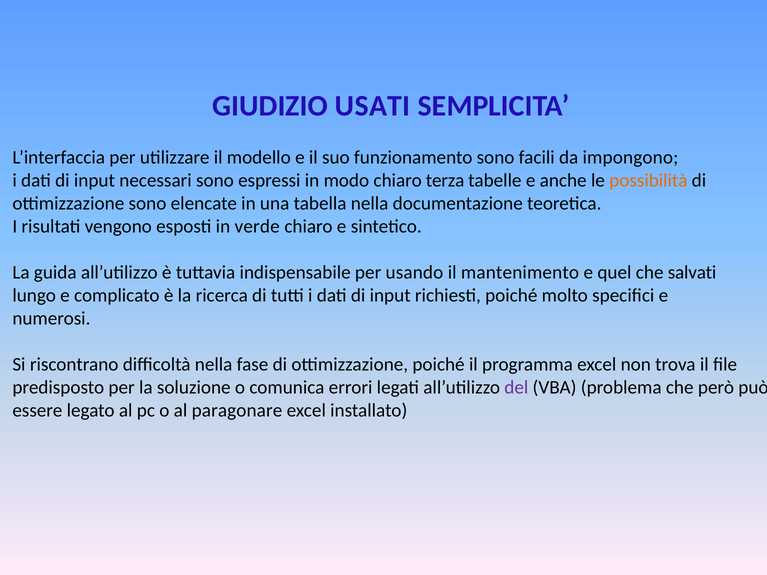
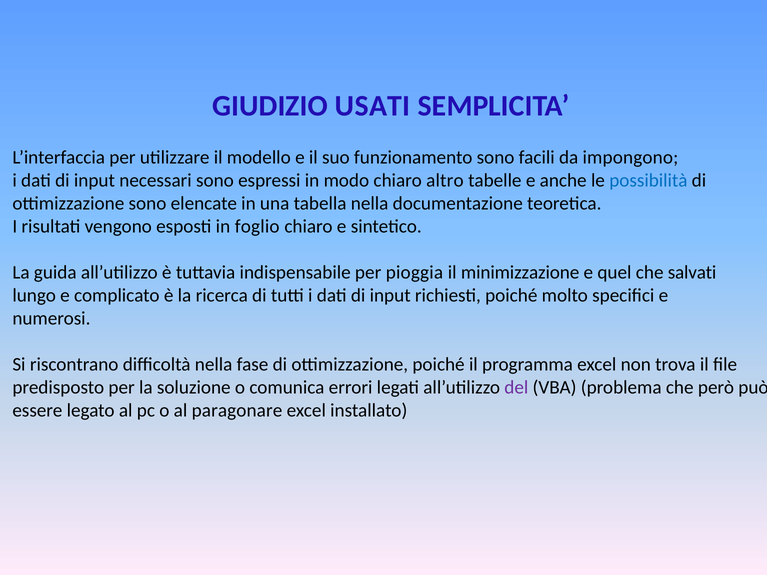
terza: terza -> altro
possibilità colour: orange -> blue
verde: verde -> foglio
usando: usando -> pioggia
mantenimento: mantenimento -> minimizzazione
